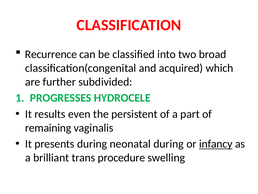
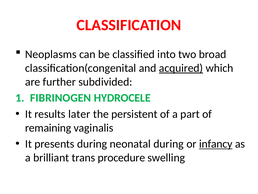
Recurrence: Recurrence -> Neoplasms
acquired underline: none -> present
PROGRESSES: PROGRESSES -> FIBRINOGEN
even: even -> later
